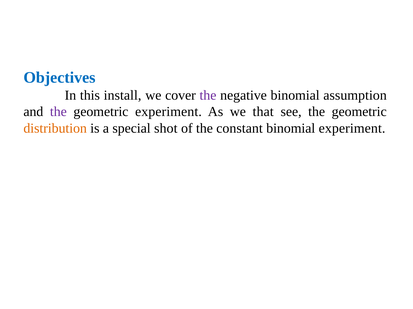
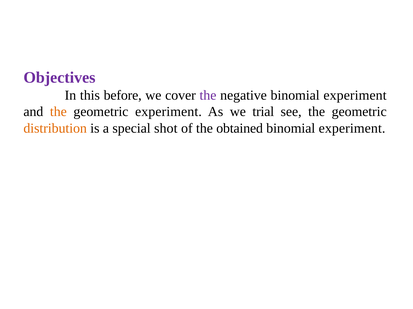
Objectives colour: blue -> purple
install: install -> before
negative binomial assumption: assumption -> experiment
the at (58, 112) colour: purple -> orange
that: that -> trial
constant: constant -> obtained
